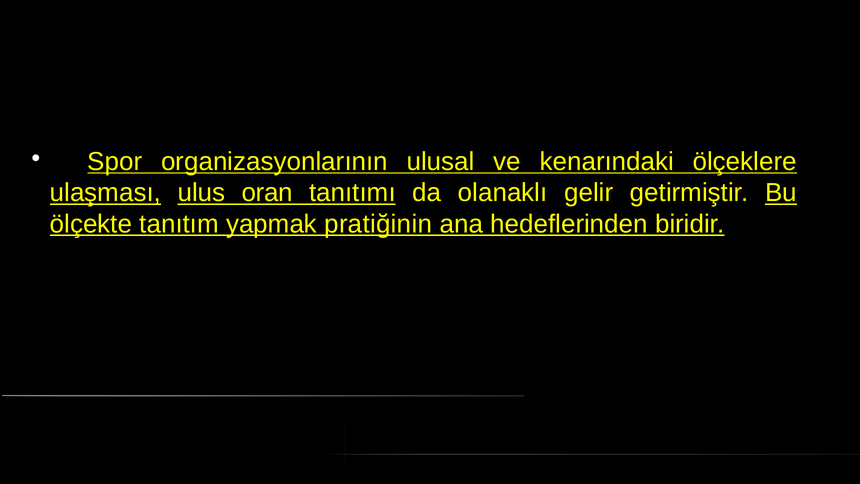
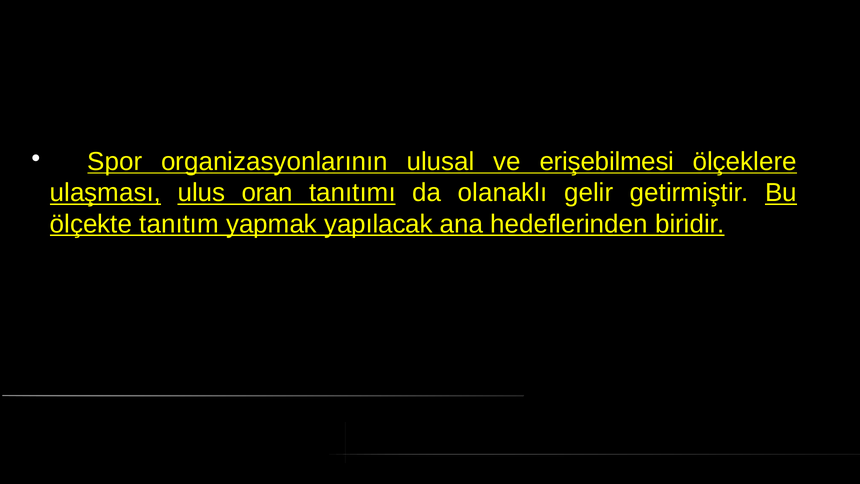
kenarındaki: kenarındaki -> erişebilmesi
pratiğinin: pratiğinin -> yapılacak
